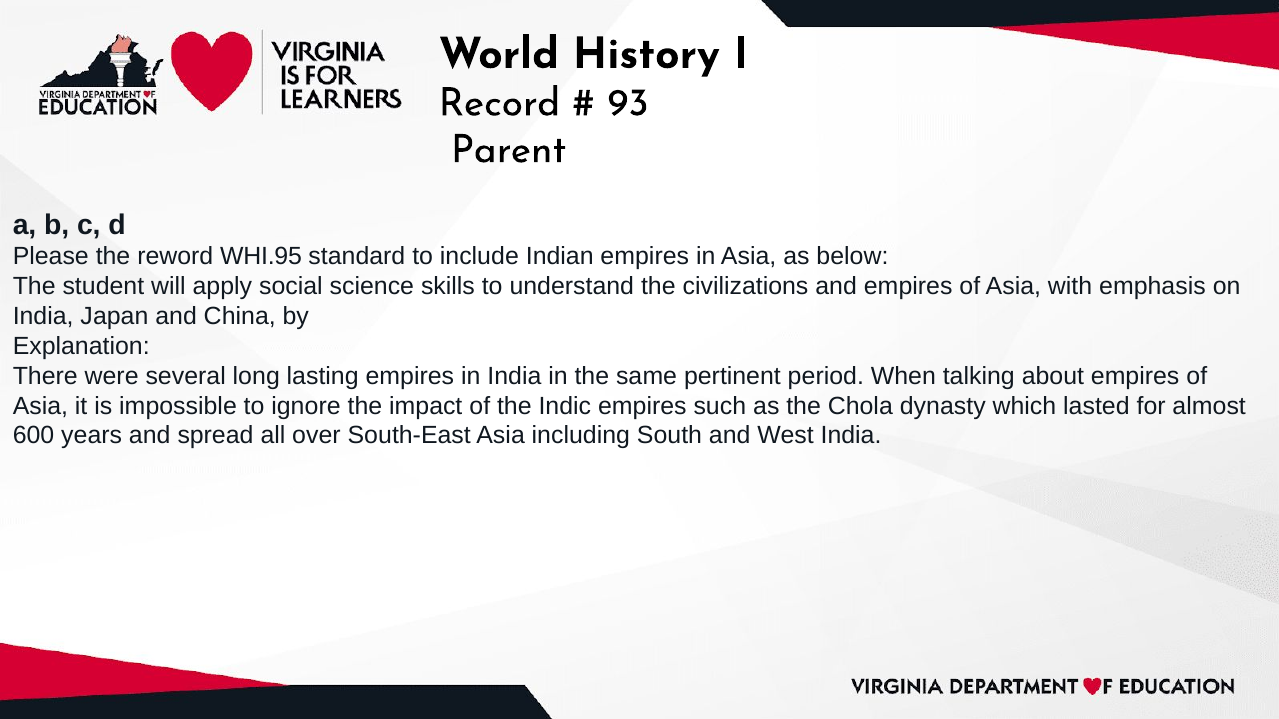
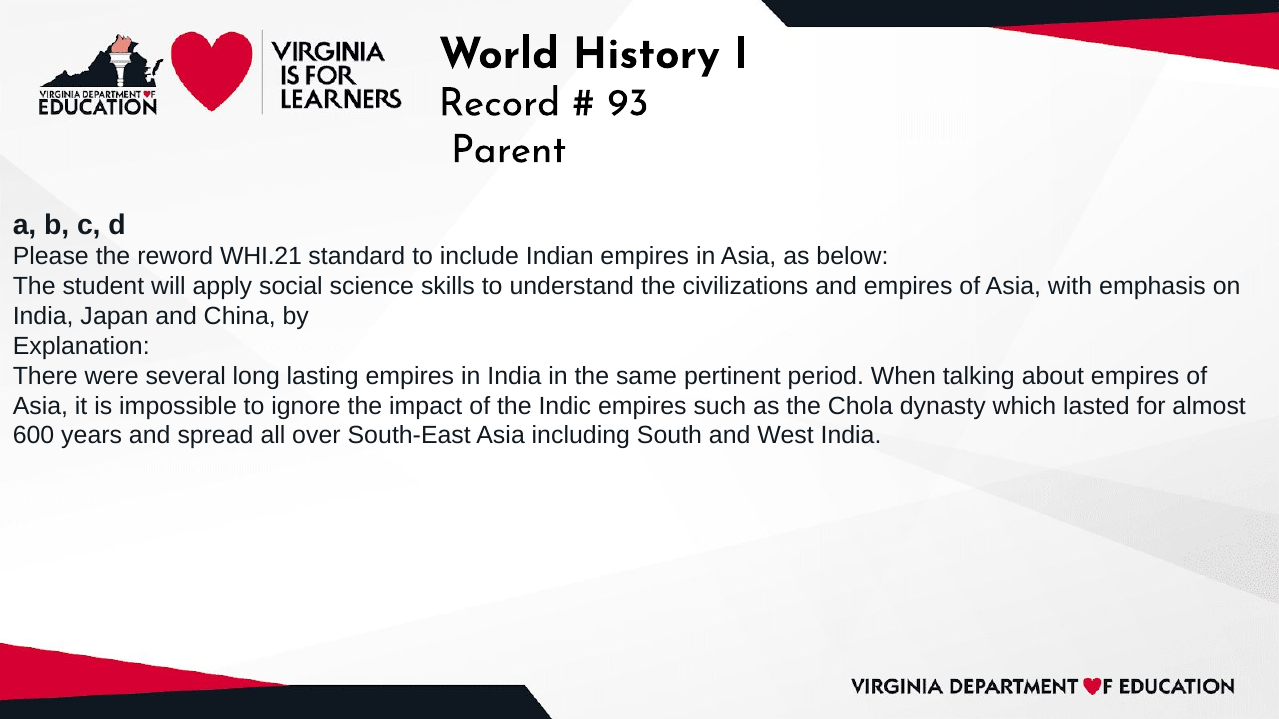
WHI.95: WHI.95 -> WHI.21
